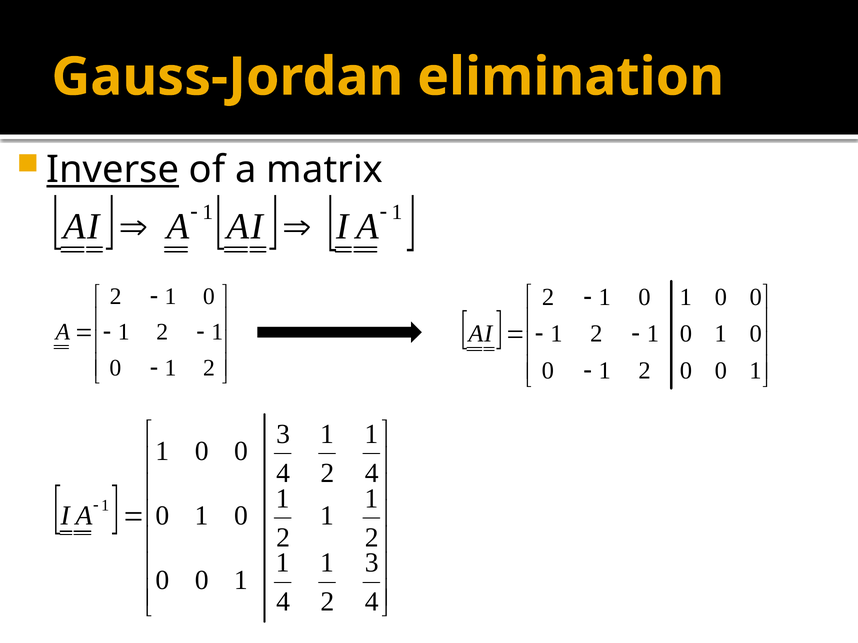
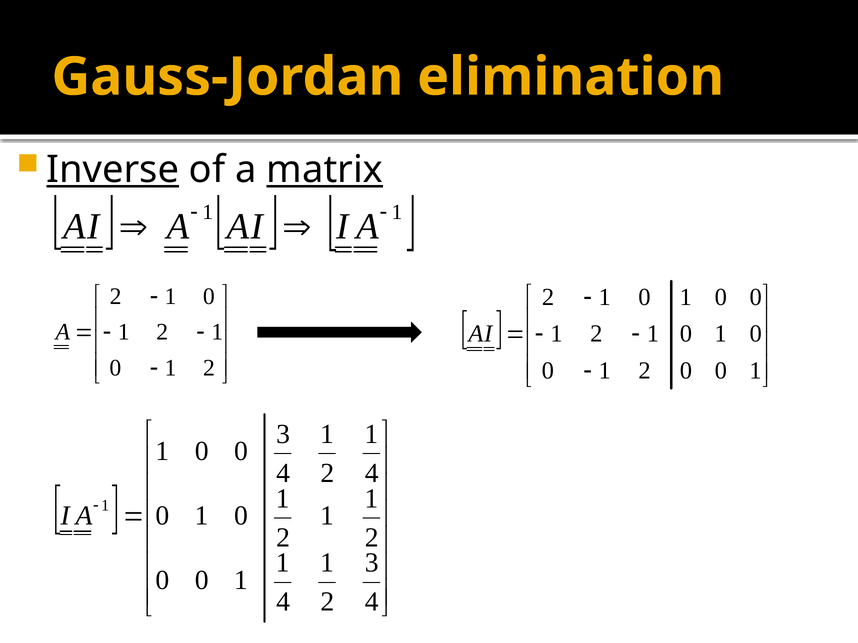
matrix underline: none -> present
